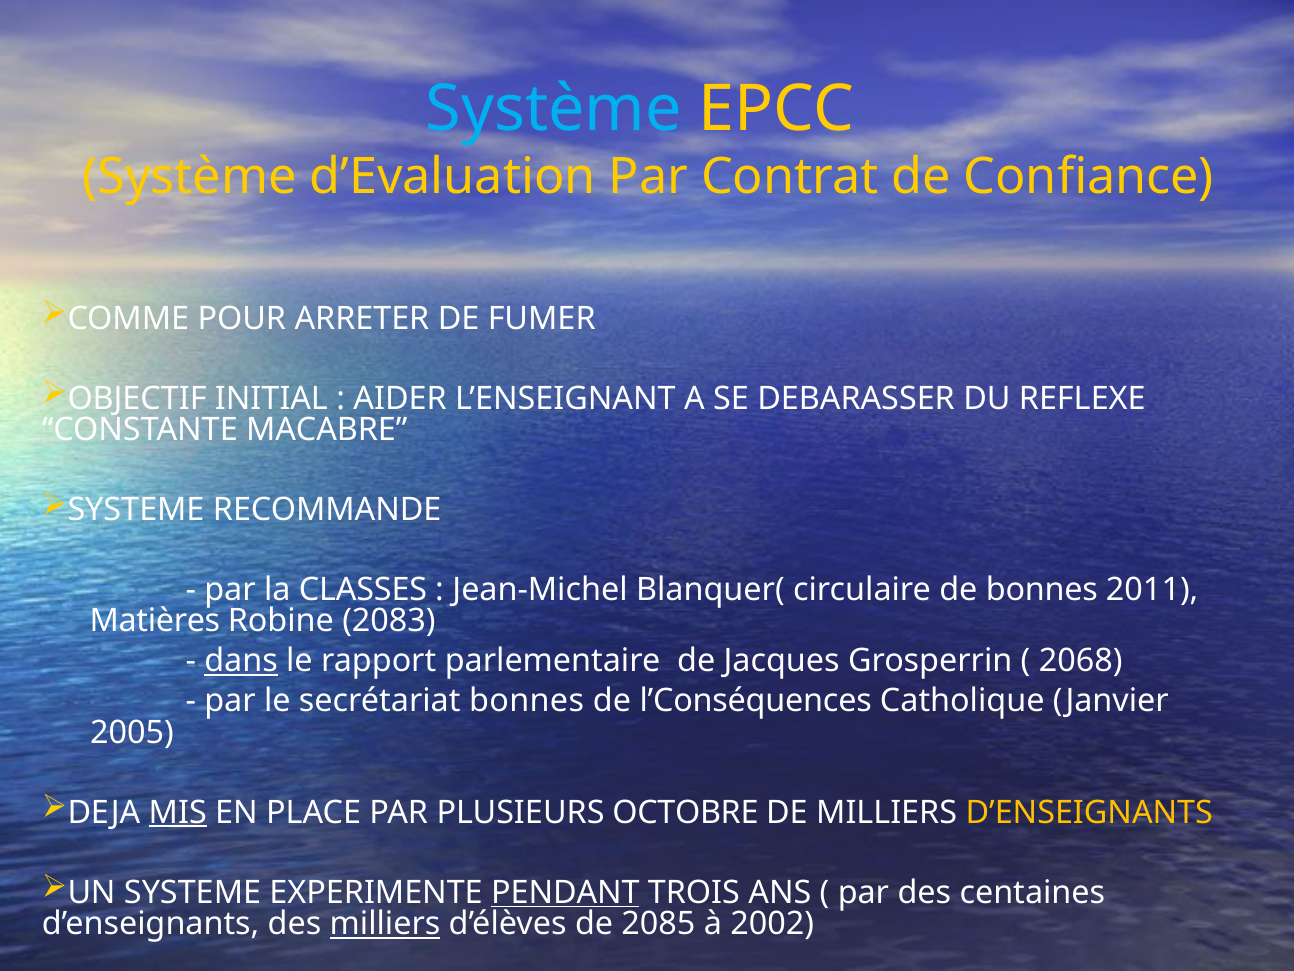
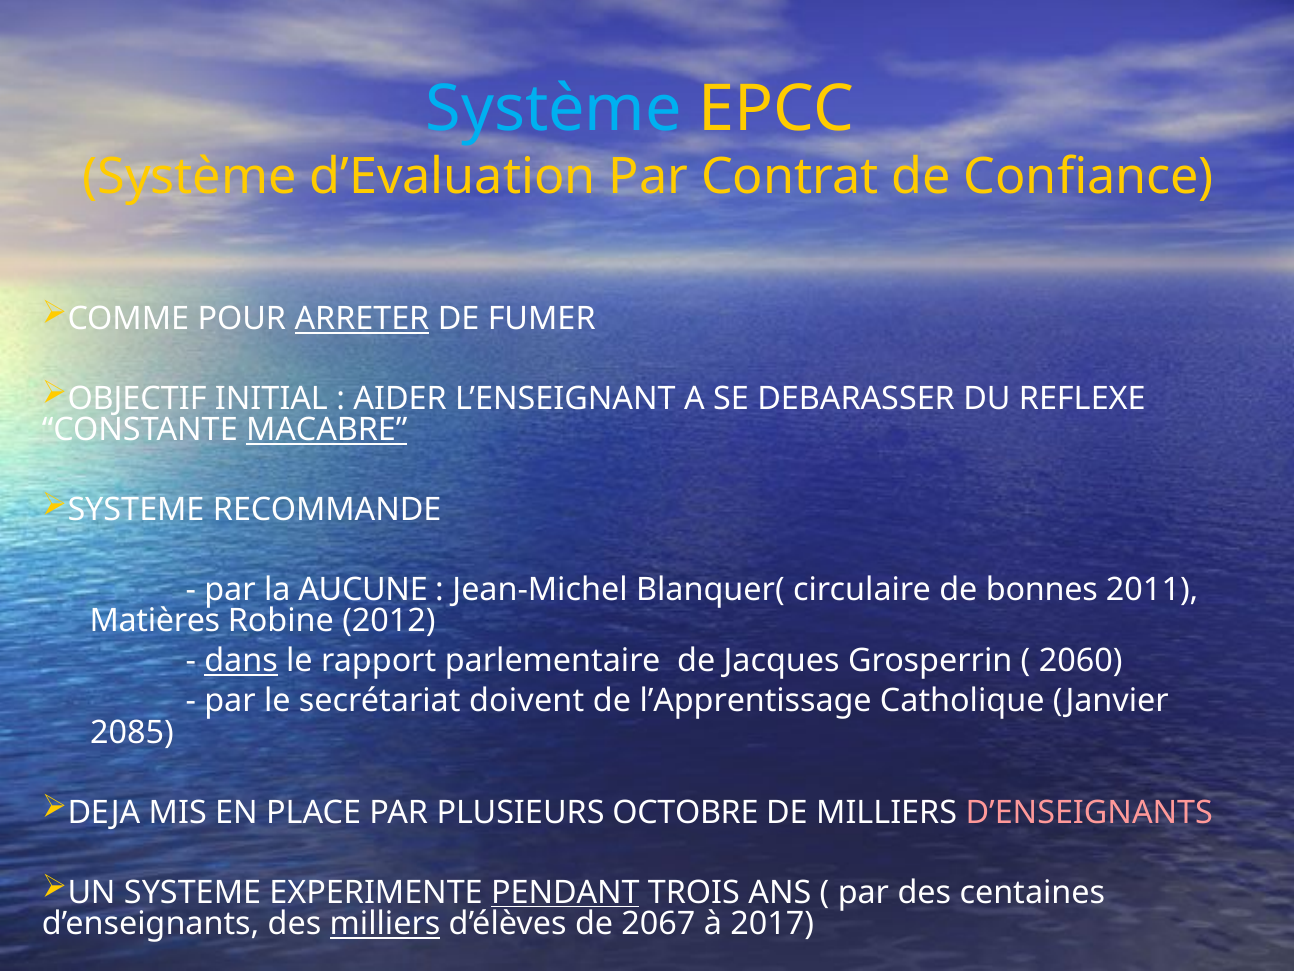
ARRETER underline: none -> present
MACABRE underline: none -> present
CLASSES: CLASSES -> AUCUNE
2083: 2083 -> 2012
2068: 2068 -> 2060
secrétariat bonnes: bonnes -> doivent
l’Conséquences: l’Conséquences -> l’Apprentissage
2005: 2005 -> 2085
MIS underline: present -> none
D’ENSEIGNANTS at (1089, 812) colour: yellow -> pink
2085: 2085 -> 2067
2002: 2002 -> 2017
